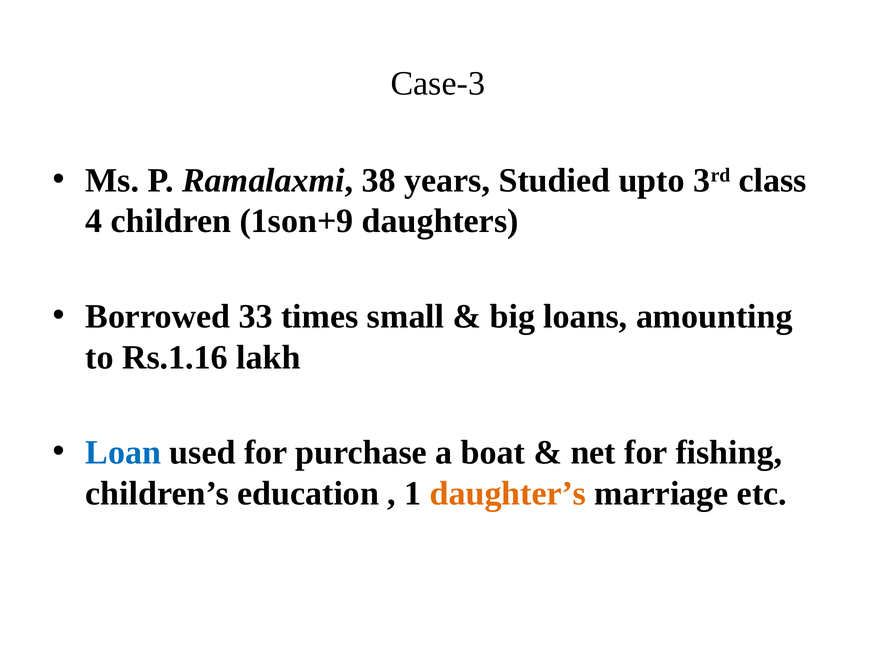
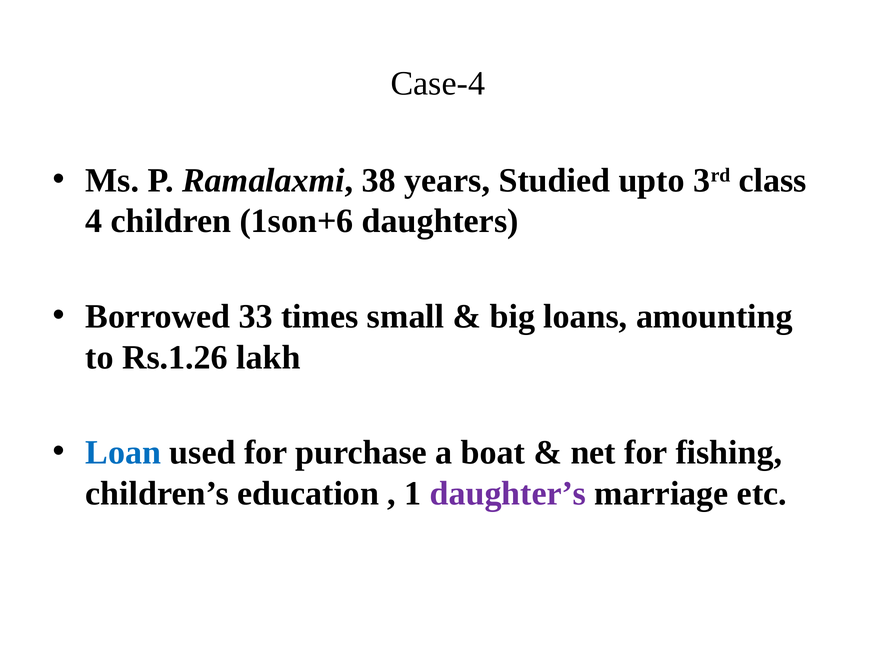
Case-3: Case-3 -> Case-4
1son+9: 1son+9 -> 1son+6
Rs.1.16: Rs.1.16 -> Rs.1.26
daughter’s colour: orange -> purple
